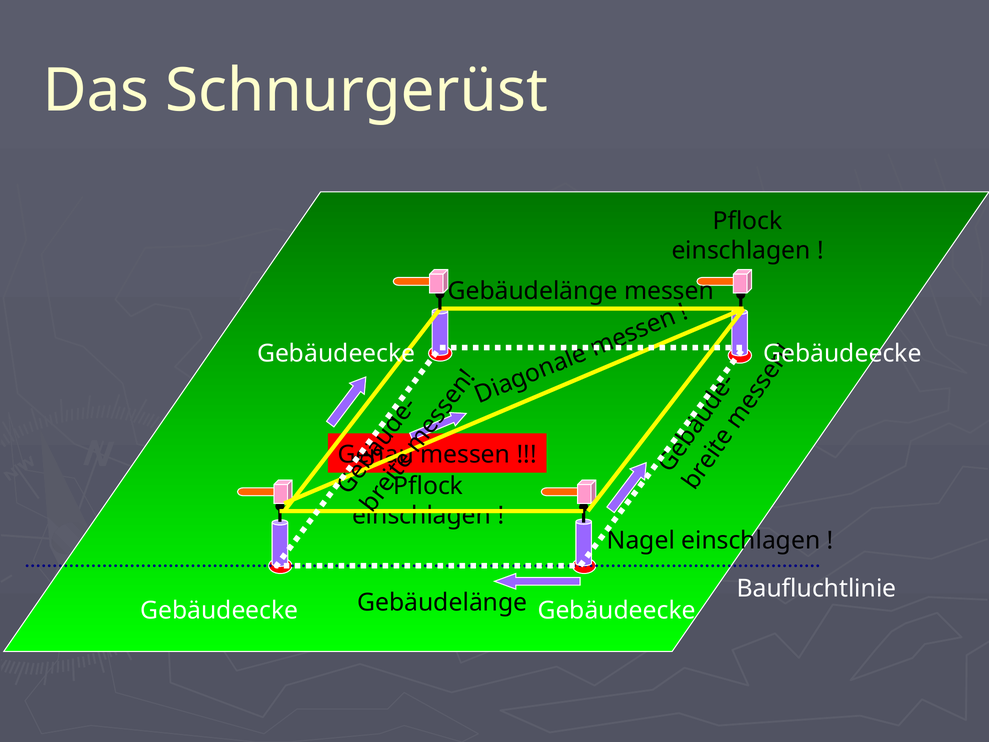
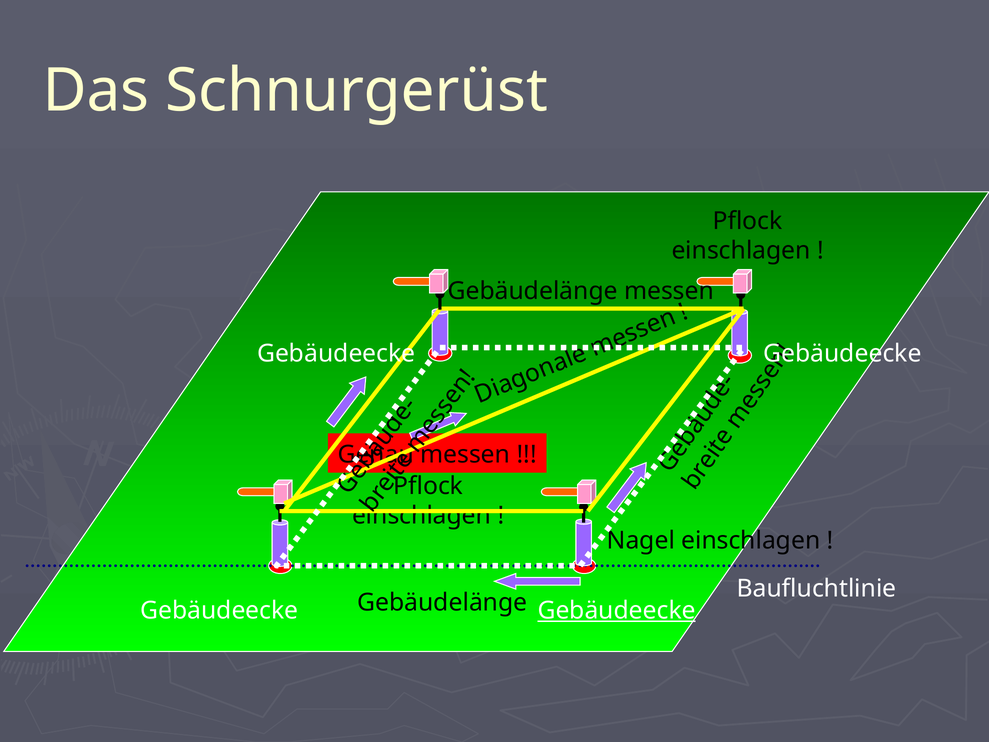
Gebäudeecke at (617, 610) underline: none -> present
